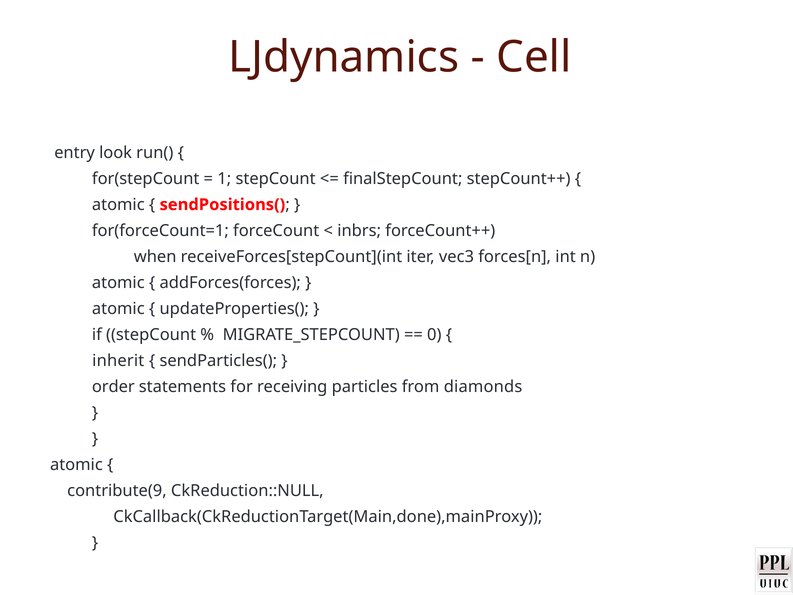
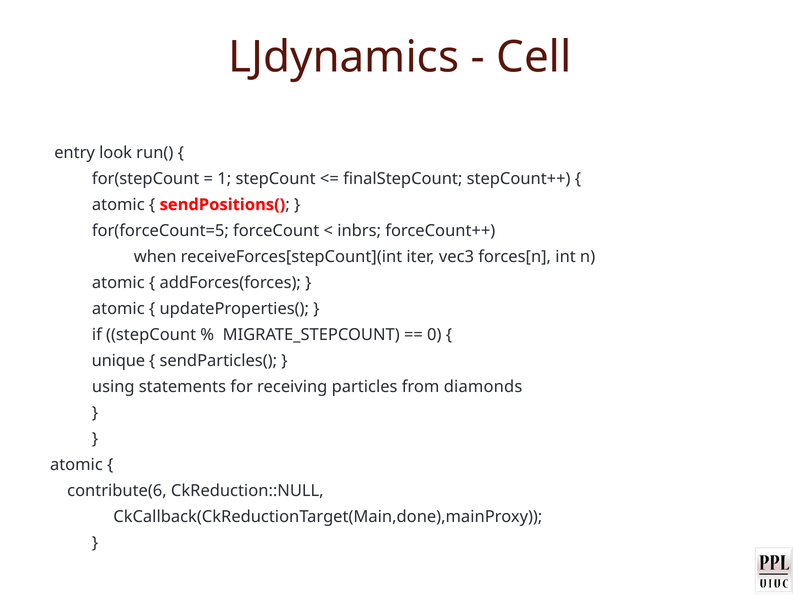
for(forceCount=1: for(forceCount=1 -> for(forceCount=5
inherit: inherit -> unique
order: order -> using
contribute(9: contribute(9 -> contribute(6
